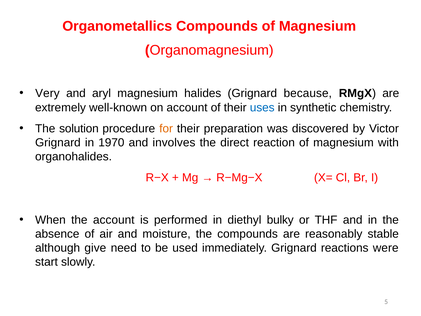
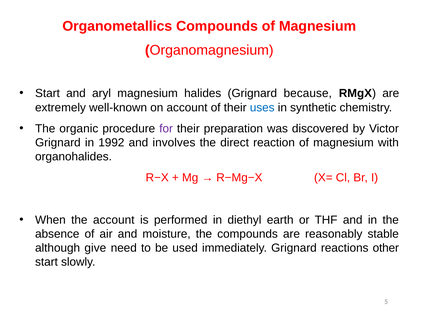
Very at (47, 93): Very -> Start
solution: solution -> organic
for colour: orange -> purple
1970: 1970 -> 1992
bulky: bulky -> earth
were: were -> other
